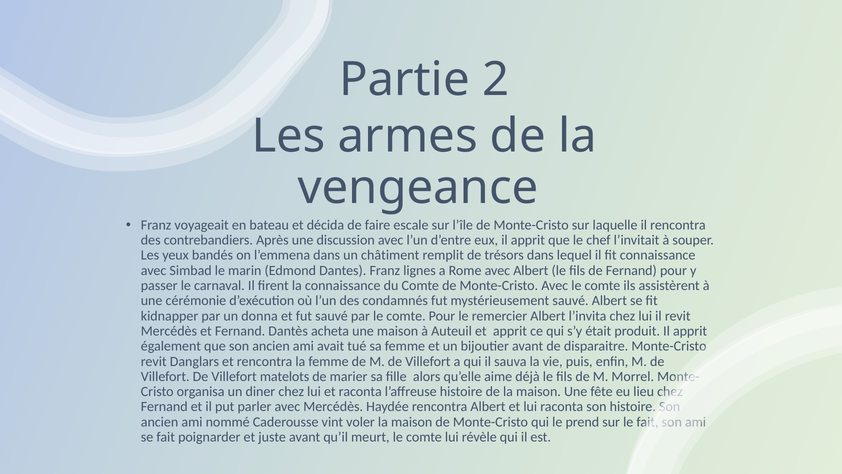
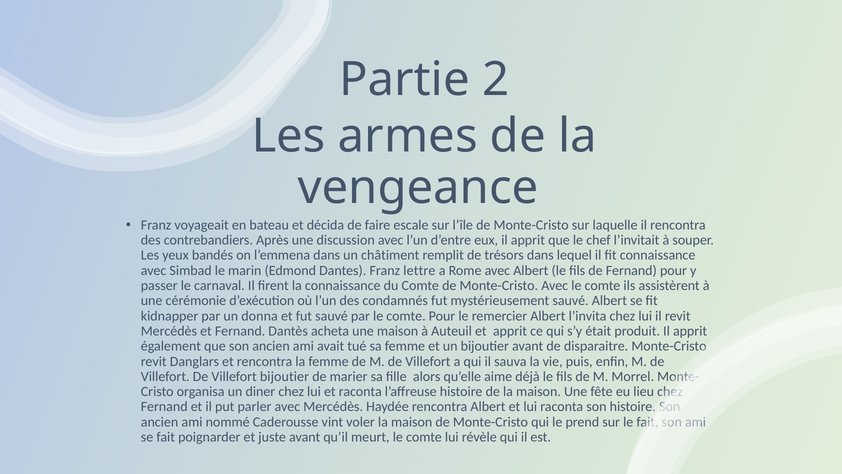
lignes: lignes -> lettre
Villefort matelots: matelots -> bijoutier
